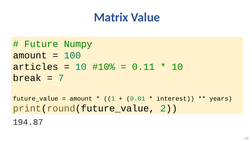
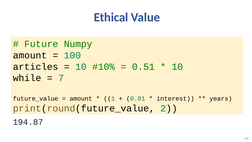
Matrix: Matrix -> Ethical
0.11: 0.11 -> 0.51
break: break -> while
